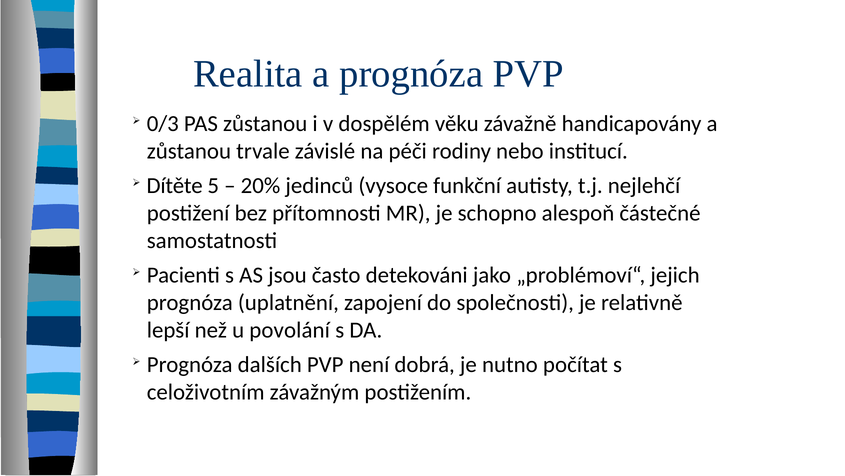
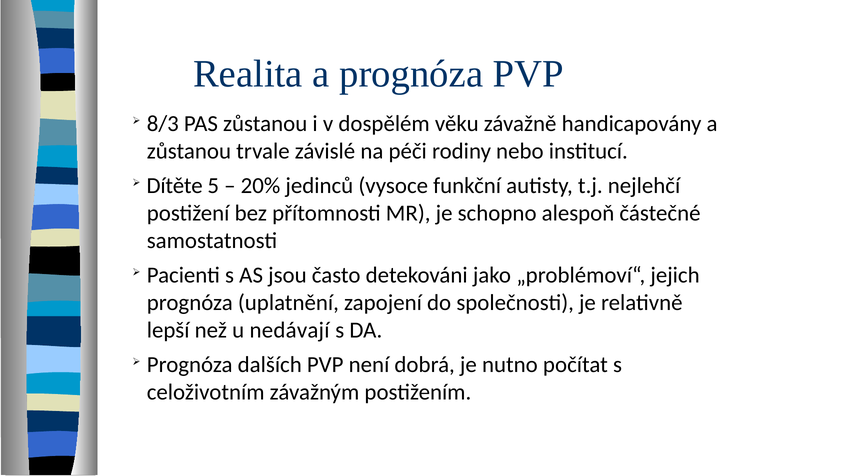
0/3: 0/3 -> 8/3
povolání: povolání -> nedávají
